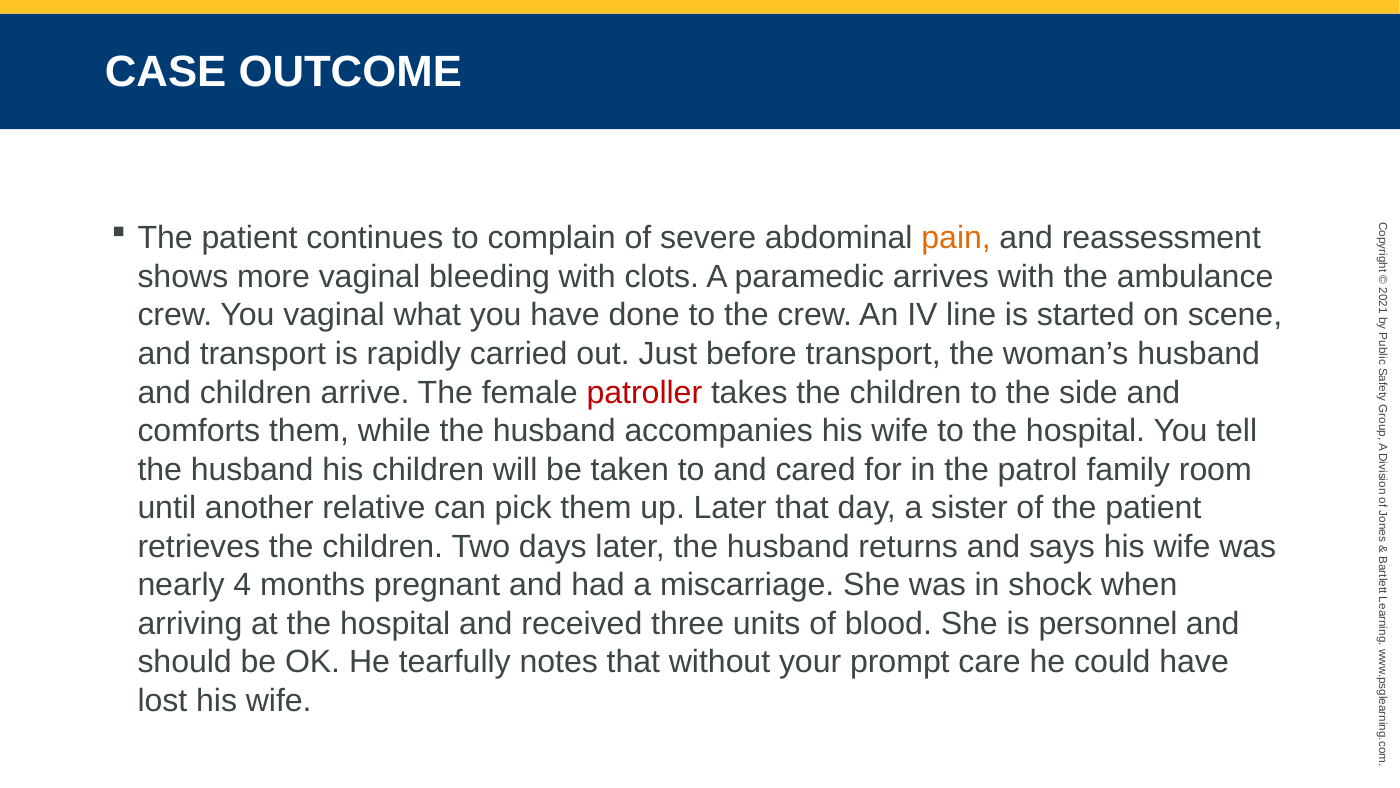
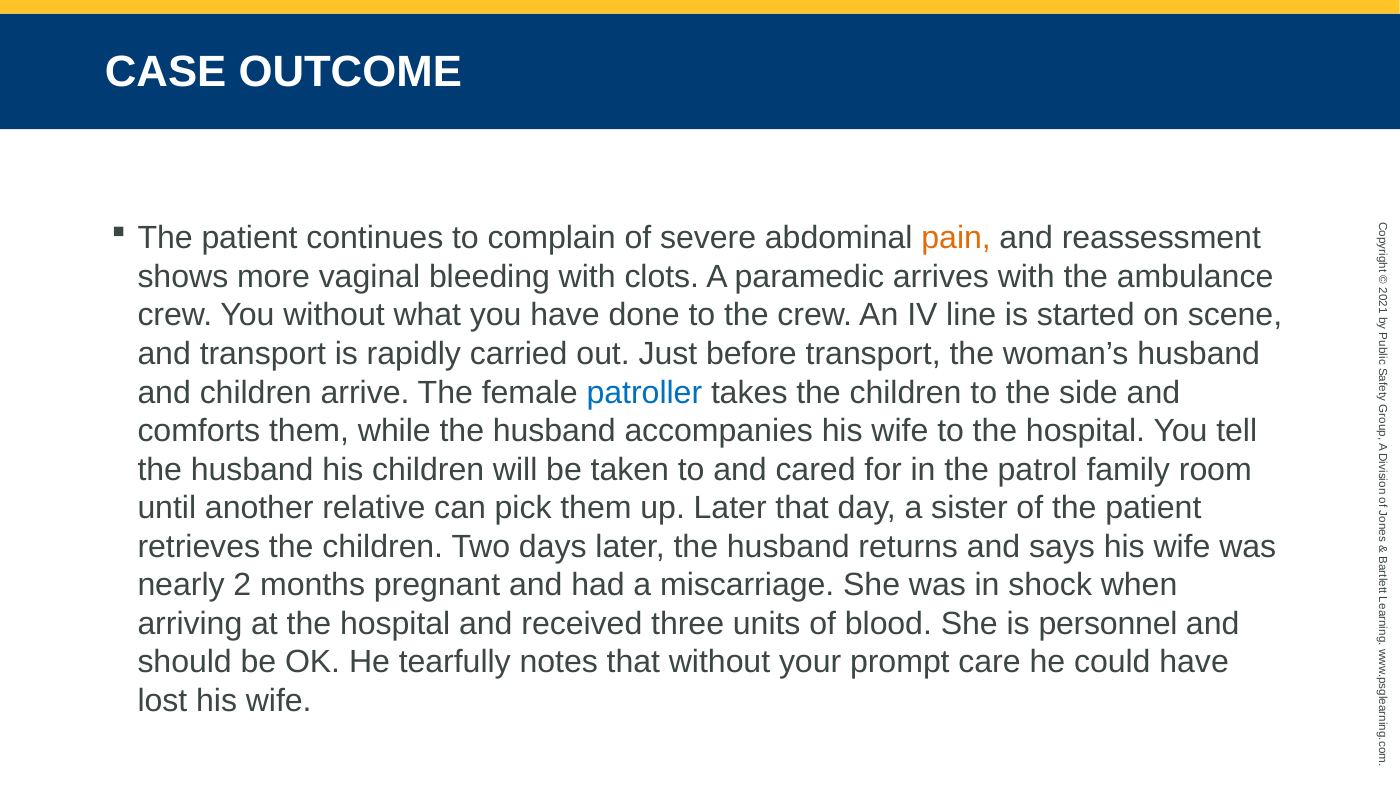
You vaginal: vaginal -> without
patroller colour: red -> blue
nearly 4: 4 -> 2
